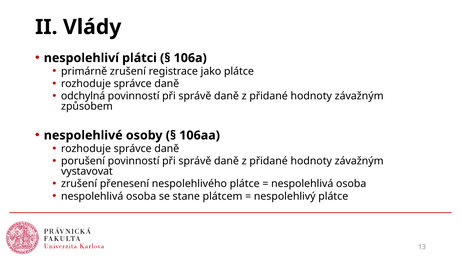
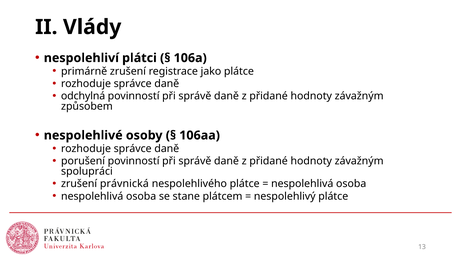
vystavovat: vystavovat -> spolupráci
přenesení: přenesení -> právnická
